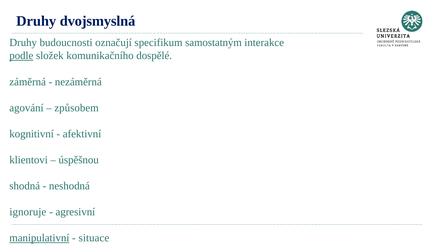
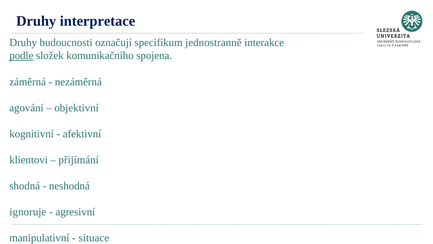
dvojsmyslná: dvojsmyslná -> interpretace
samostatným: samostatným -> jednostranně
dospělé: dospělé -> spojena
způsobem: způsobem -> objektivní
úspěšnou: úspěšnou -> přijímání
manipulativní underline: present -> none
